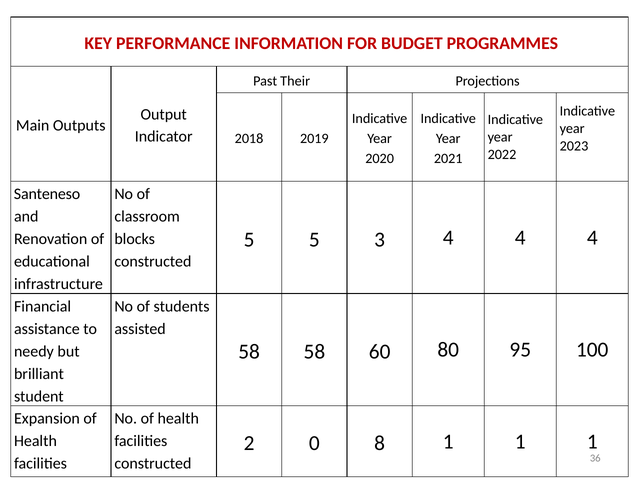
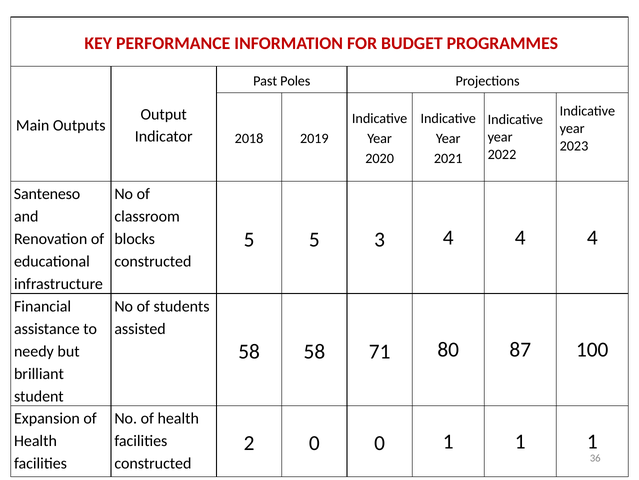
Their: Their -> Poles
60: 60 -> 71
95: 95 -> 87
0 8: 8 -> 0
